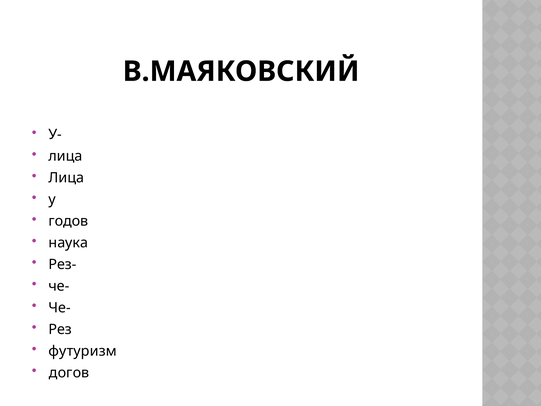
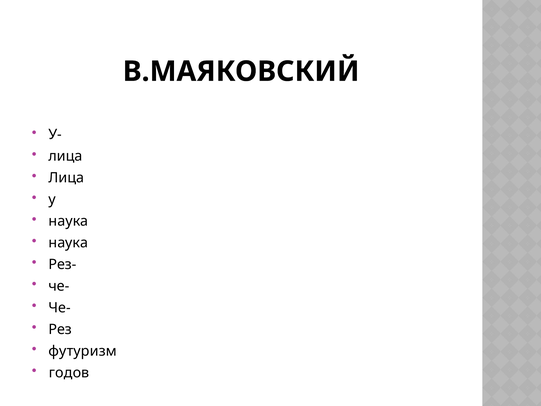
годов at (68, 221): годов -> наука
догов: догов -> годов
